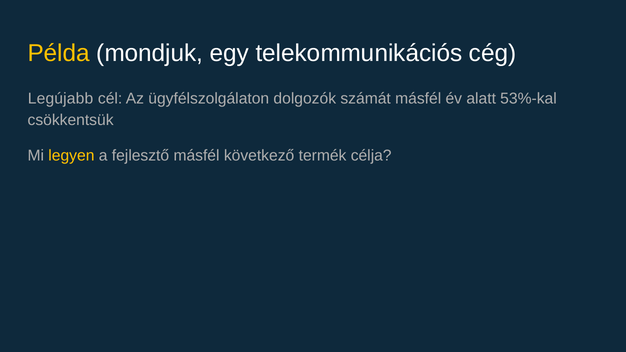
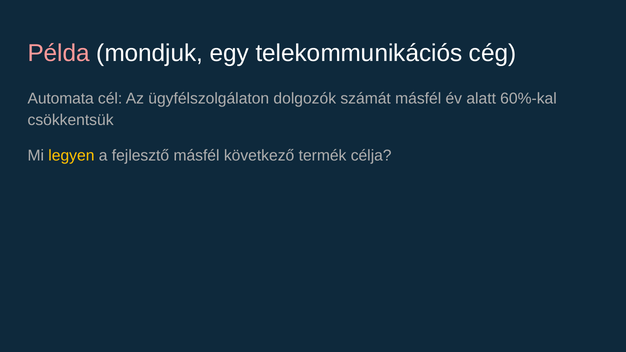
Példa colour: yellow -> pink
Legújabb: Legújabb -> Automata
53%-kal: 53%-kal -> 60%-kal
